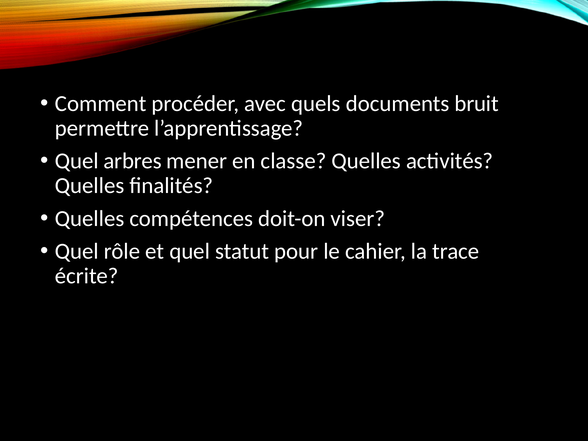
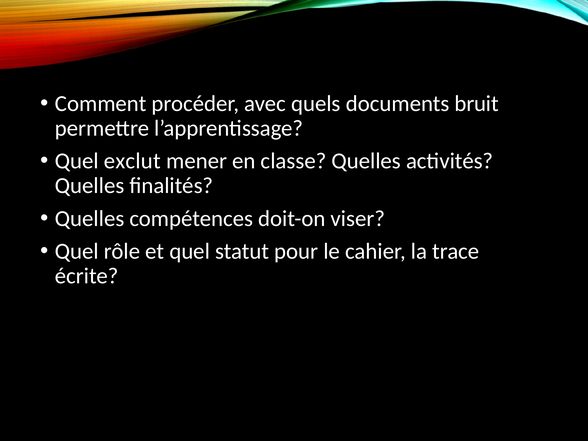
arbres: arbres -> exclut
